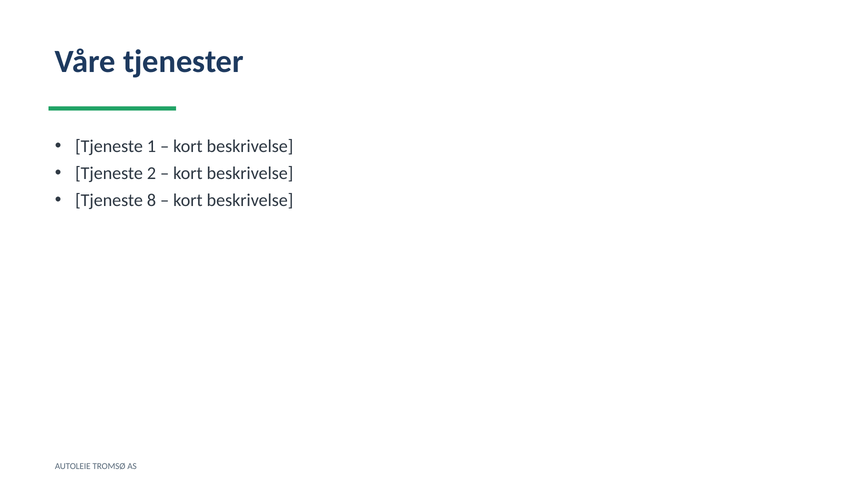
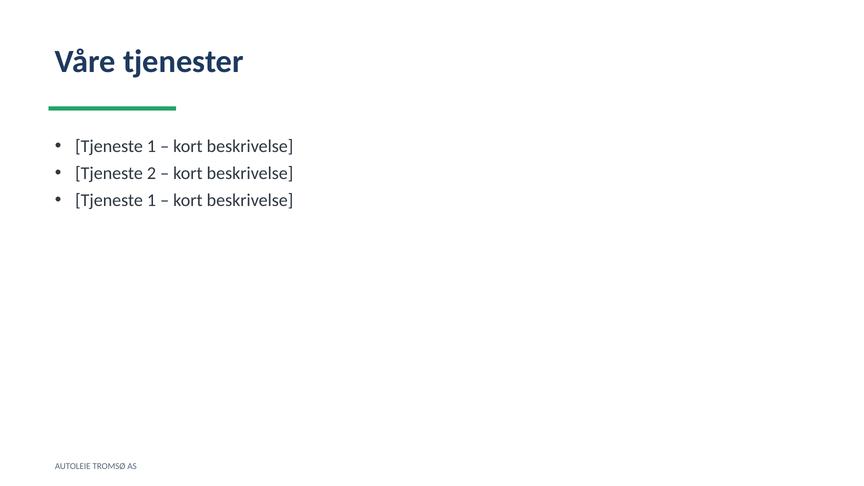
8 at (151, 200): 8 -> 1
